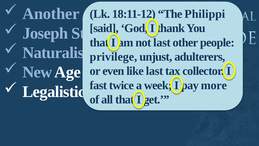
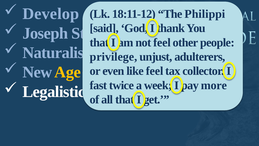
Another: Another -> Develop
not last: last -> feel
Age colour: white -> yellow
last at (155, 71): last -> feel
